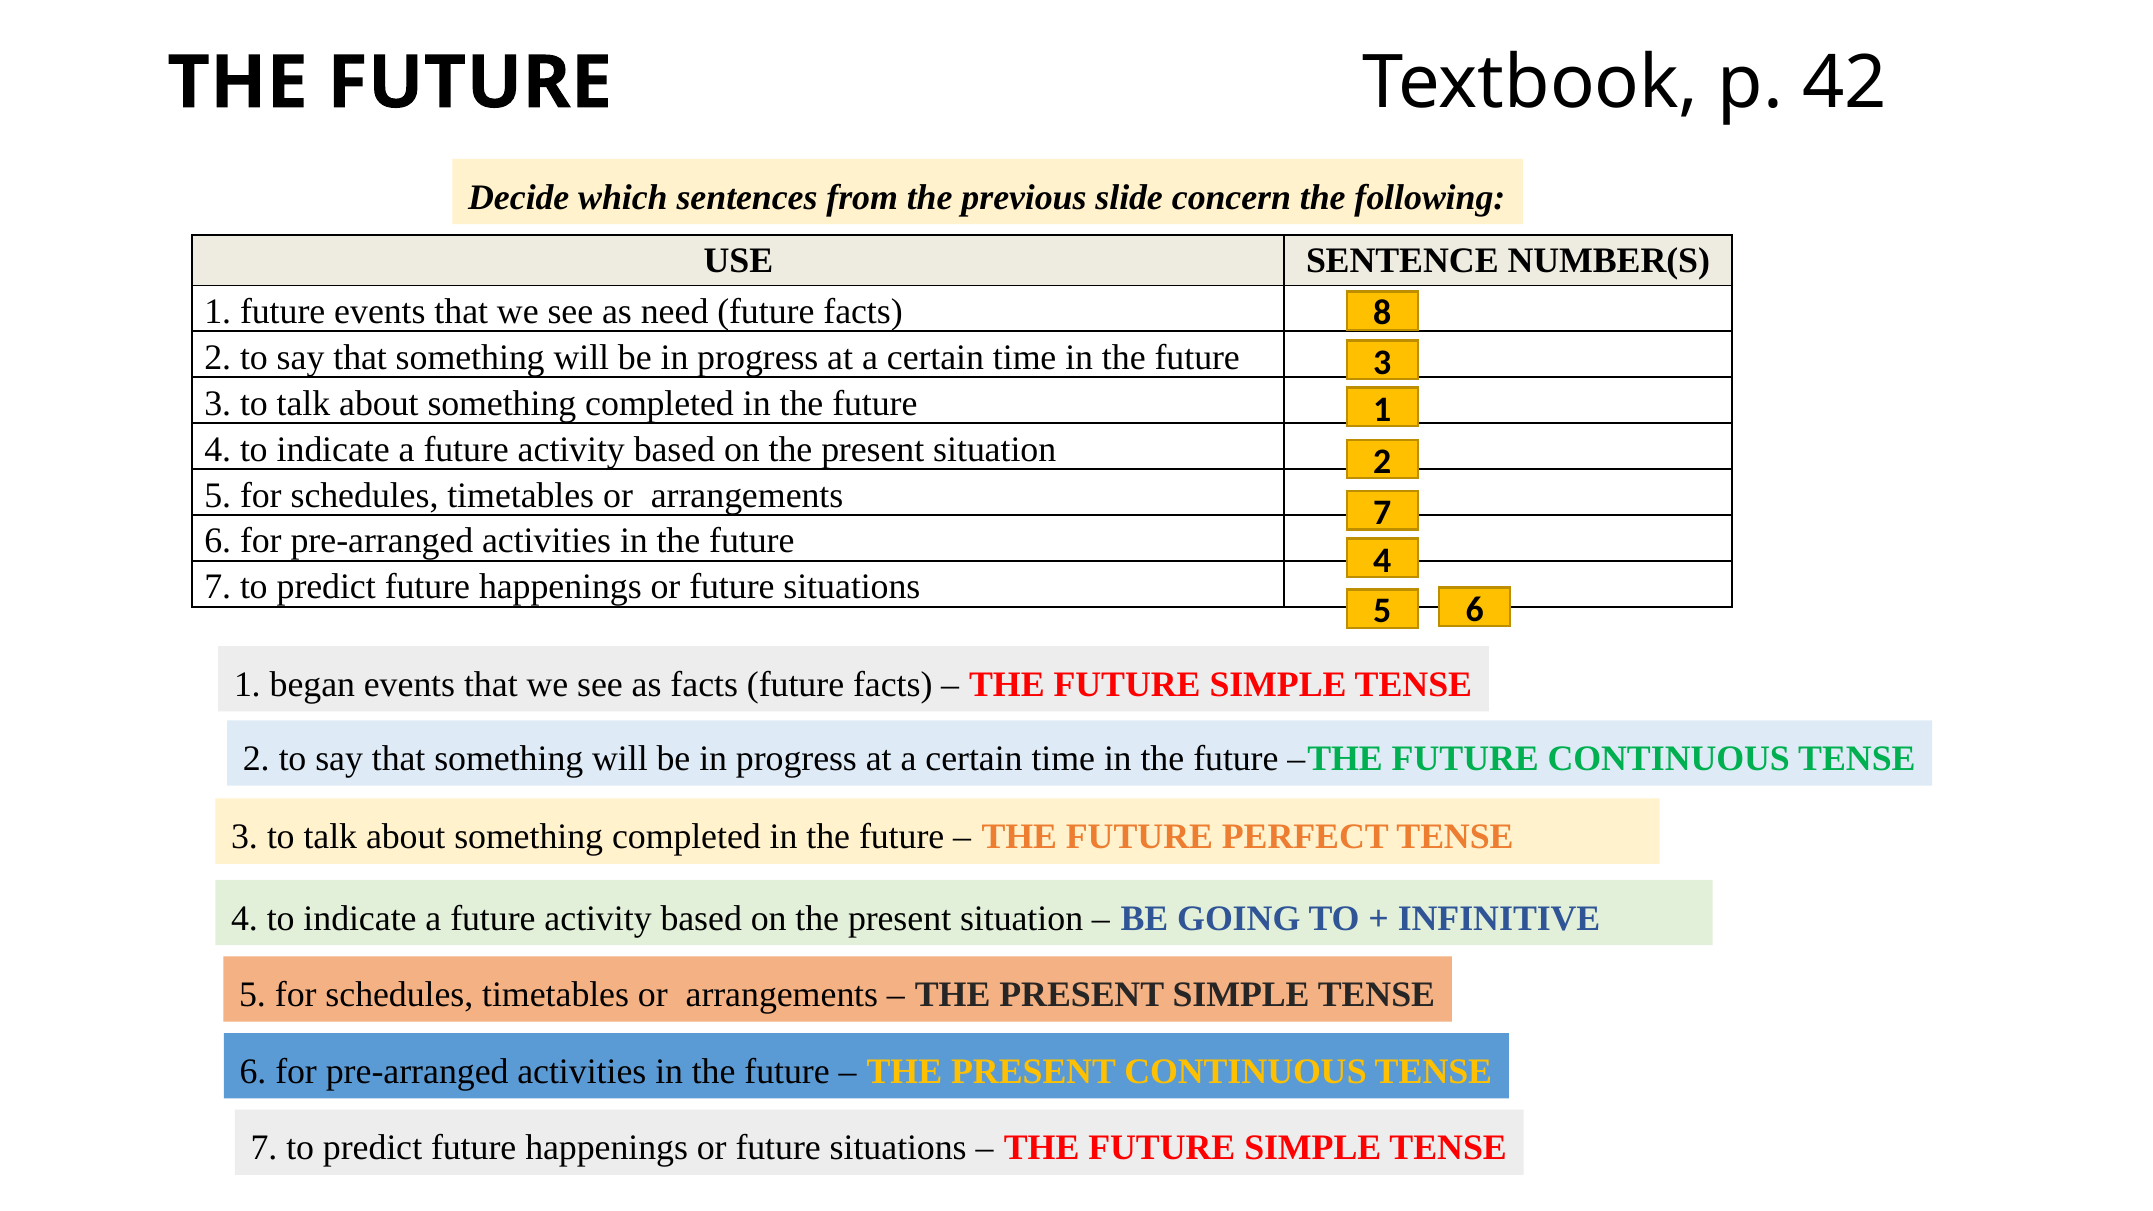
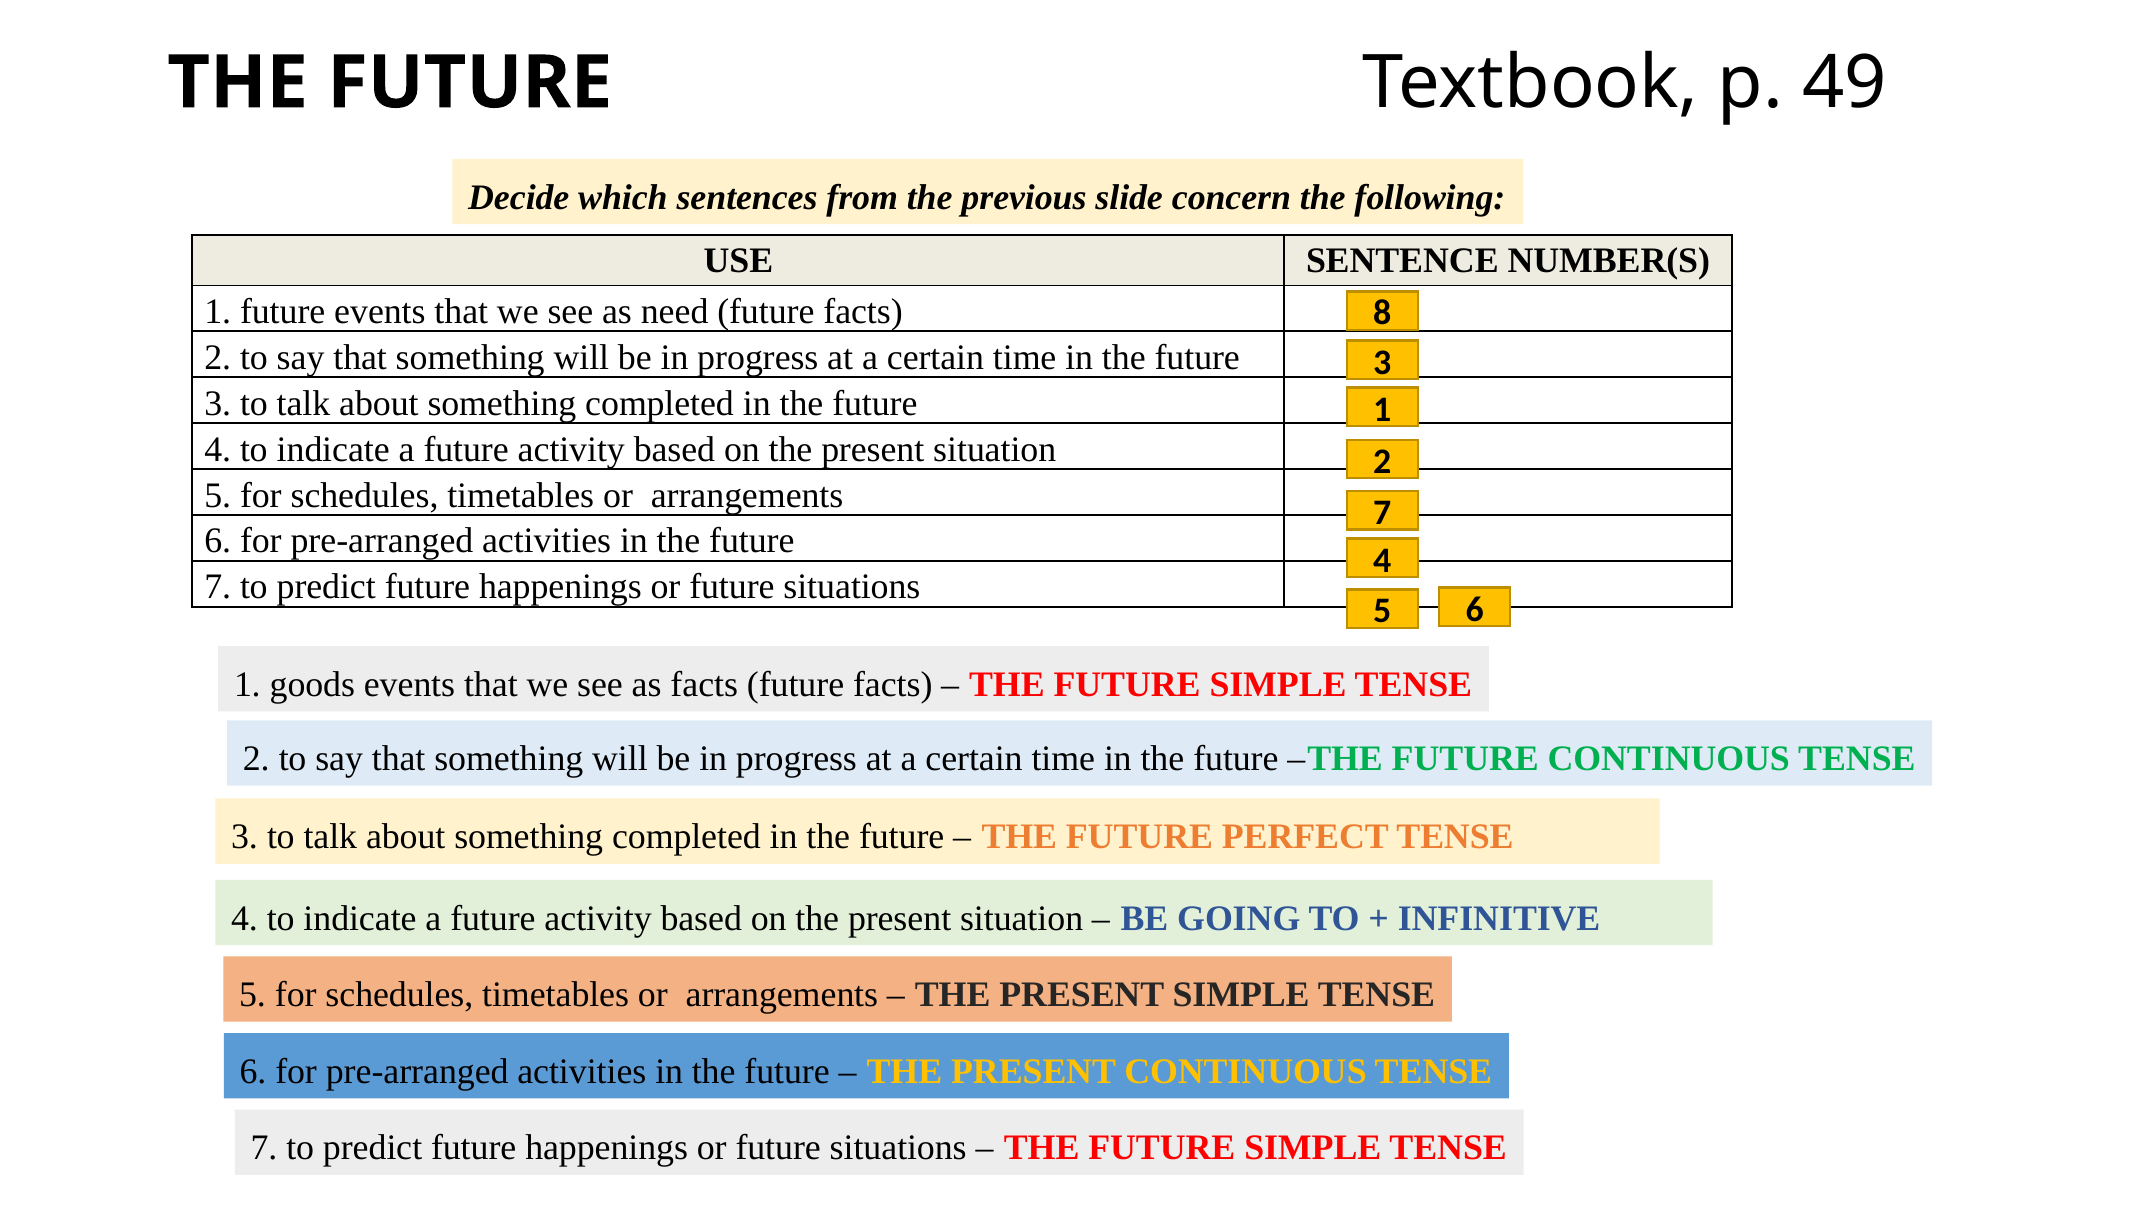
42: 42 -> 49
began: began -> goods
